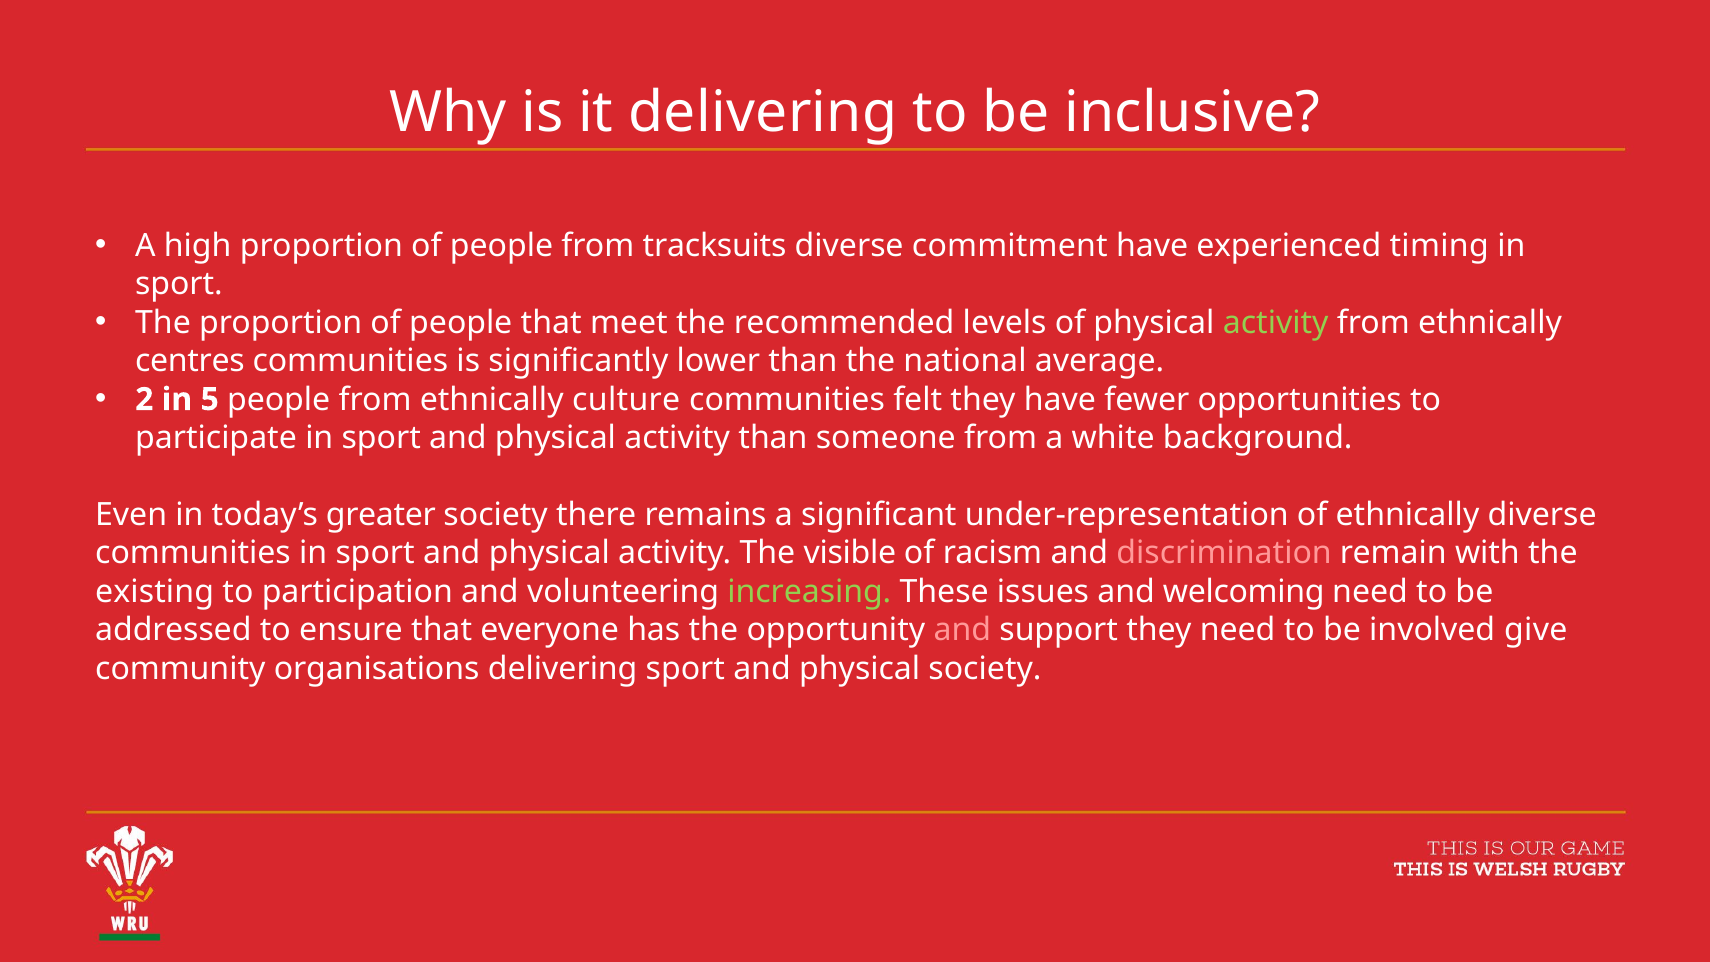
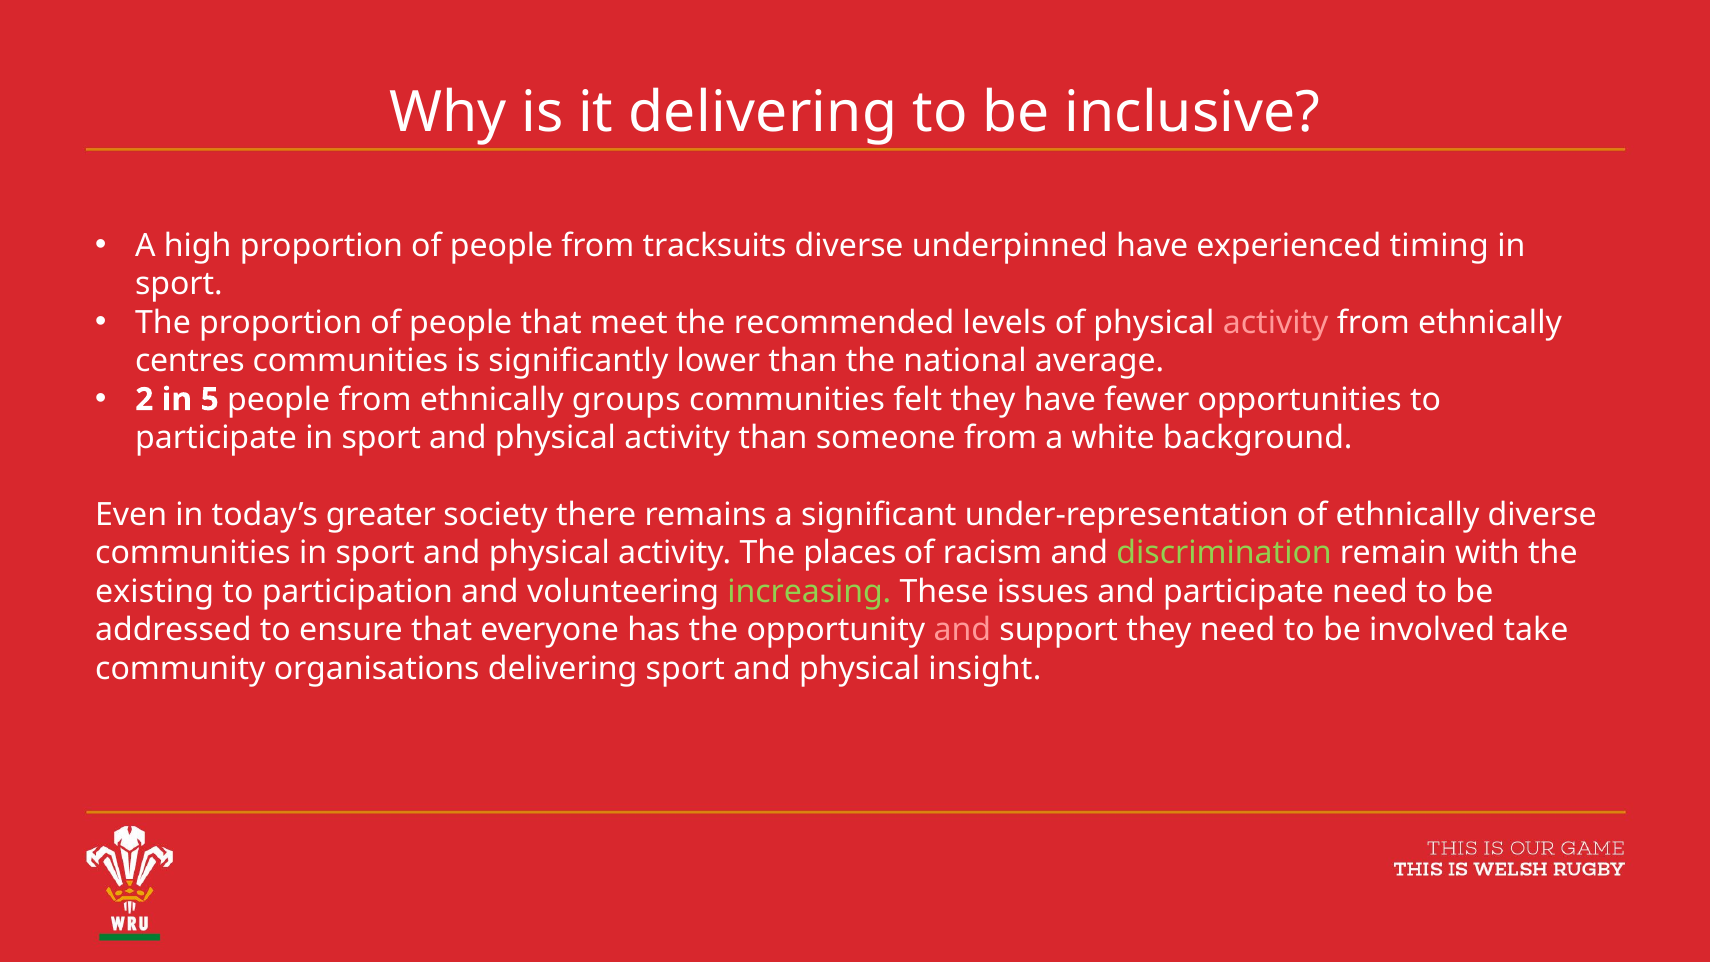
commitment: commitment -> underpinned
activity at (1276, 322) colour: light green -> pink
culture: culture -> groups
visible: visible -> places
discrimination colour: pink -> light green
and welcoming: welcoming -> participate
give: give -> take
physical society: society -> insight
